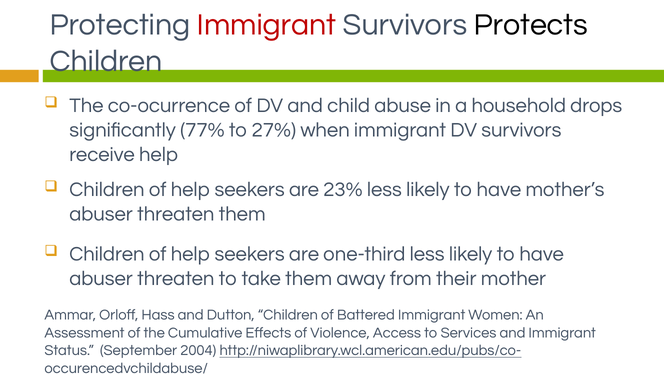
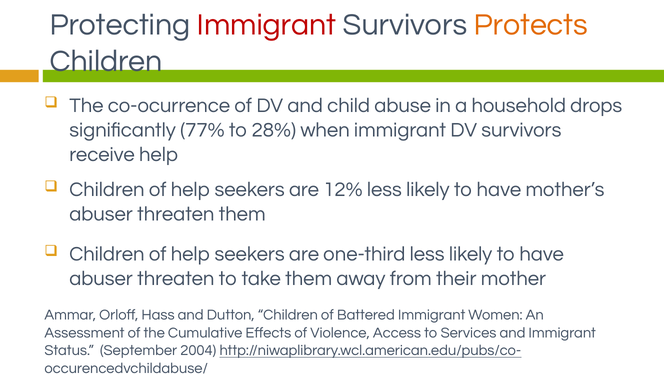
Protects colour: black -> orange
27%: 27% -> 28%
23%: 23% -> 12%
